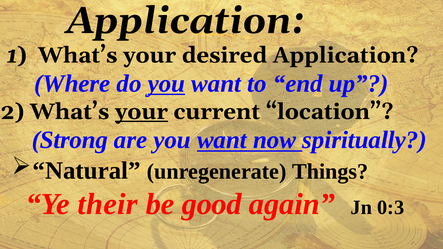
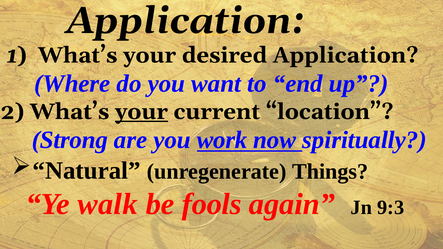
you at (166, 84) underline: present -> none
are you want: want -> work
their: their -> walk
good: good -> fools
0:3: 0:3 -> 9:3
